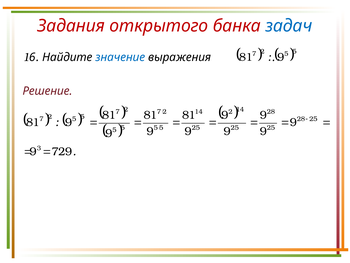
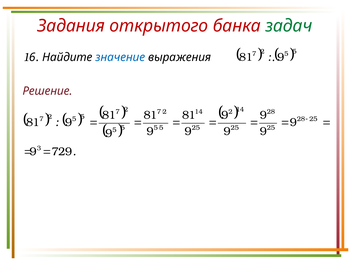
задач colour: blue -> green
